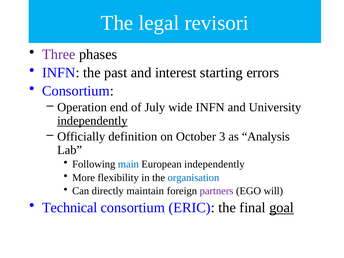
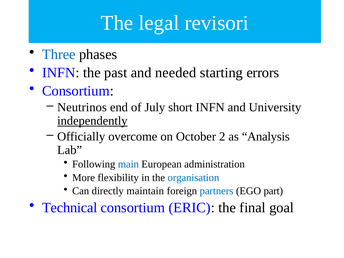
Three colour: purple -> blue
interest: interest -> needed
Operation: Operation -> Neutrinos
wide: wide -> short
definition: definition -> overcome
3: 3 -> 2
European independently: independently -> administration
partners colour: purple -> blue
will: will -> part
goal underline: present -> none
